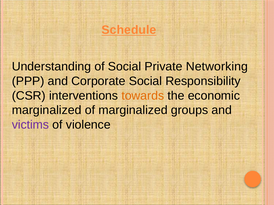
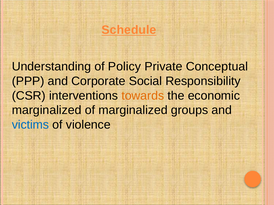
of Social: Social -> Policy
Networking: Networking -> Conceptual
victims colour: purple -> blue
